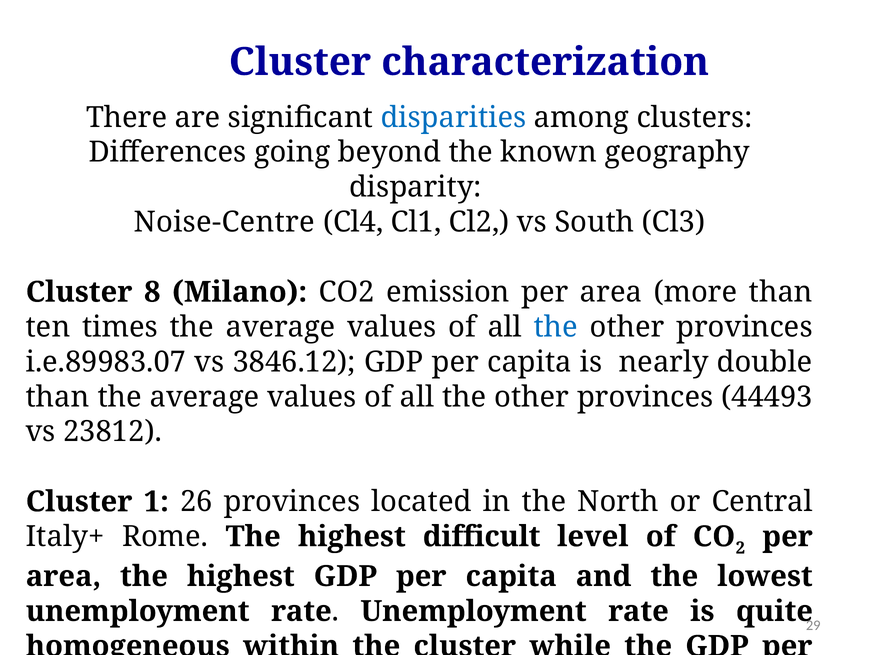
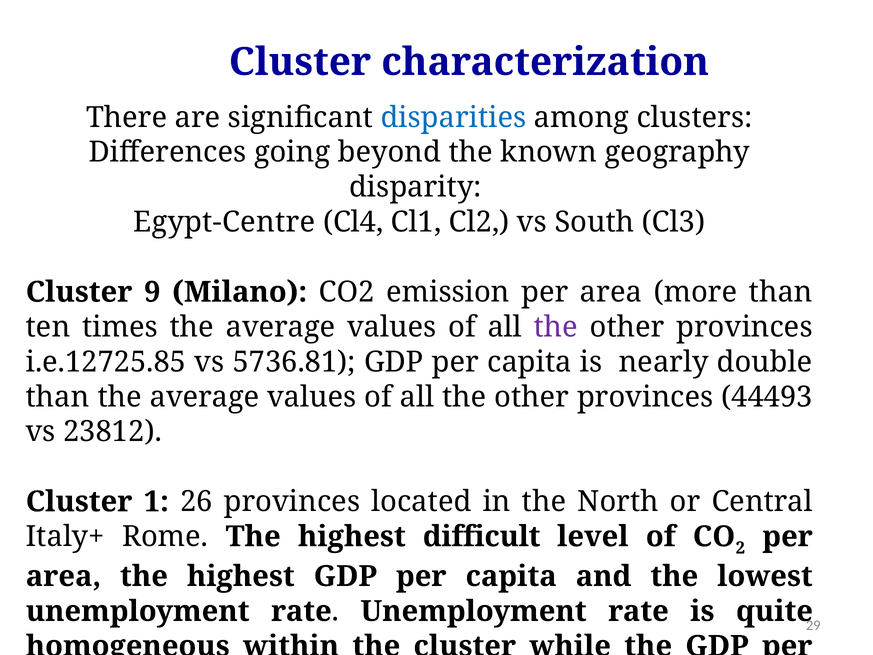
Noise-Centre: Noise-Centre -> Egypt-Centre
8: 8 -> 9
the at (556, 327) colour: blue -> purple
i.e.89983.07: i.e.89983.07 -> i.e.12725.85
3846.12: 3846.12 -> 5736.81
